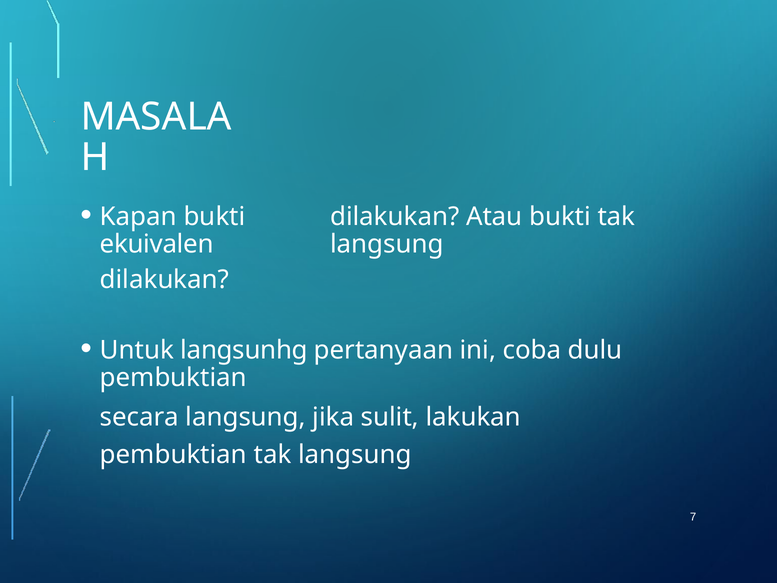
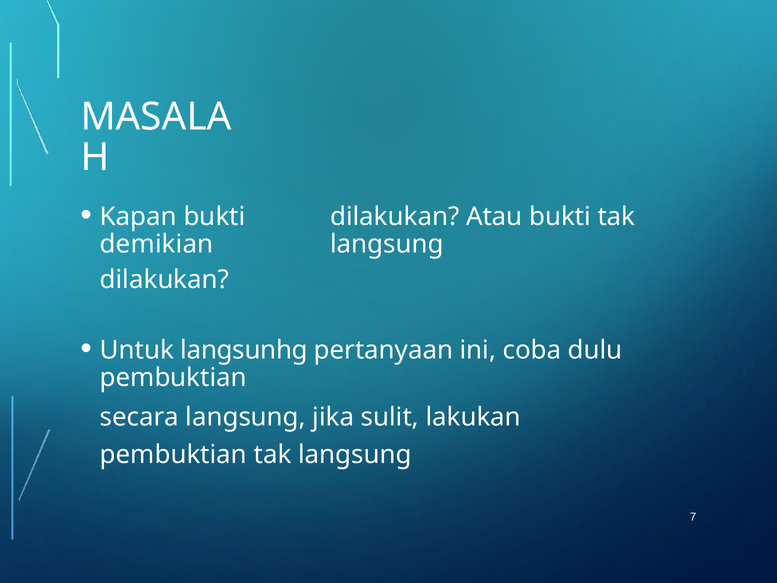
ekuivalen: ekuivalen -> demikian
